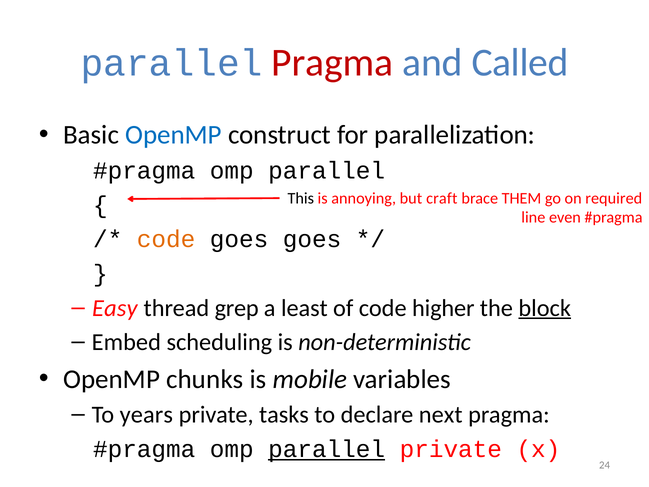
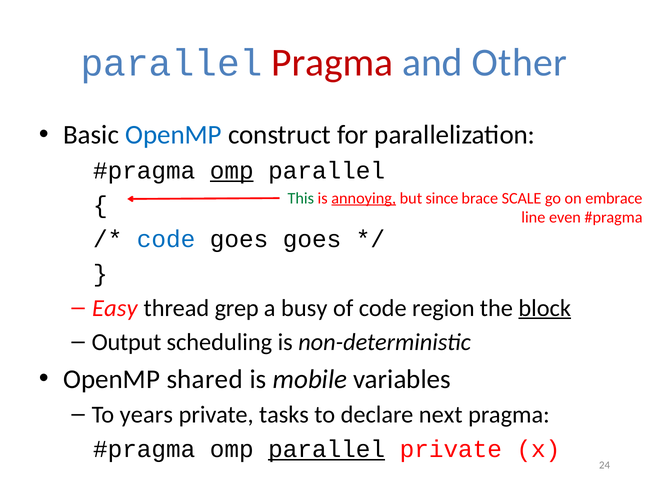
Called: Called -> Other
omp at (232, 171) underline: none -> present
This colour: black -> green
annoying underline: none -> present
craft: craft -> since
THEM: THEM -> SCALE
required: required -> embrace
code at (166, 239) colour: orange -> blue
least: least -> busy
higher: higher -> region
Embed: Embed -> Output
chunks: chunks -> shared
